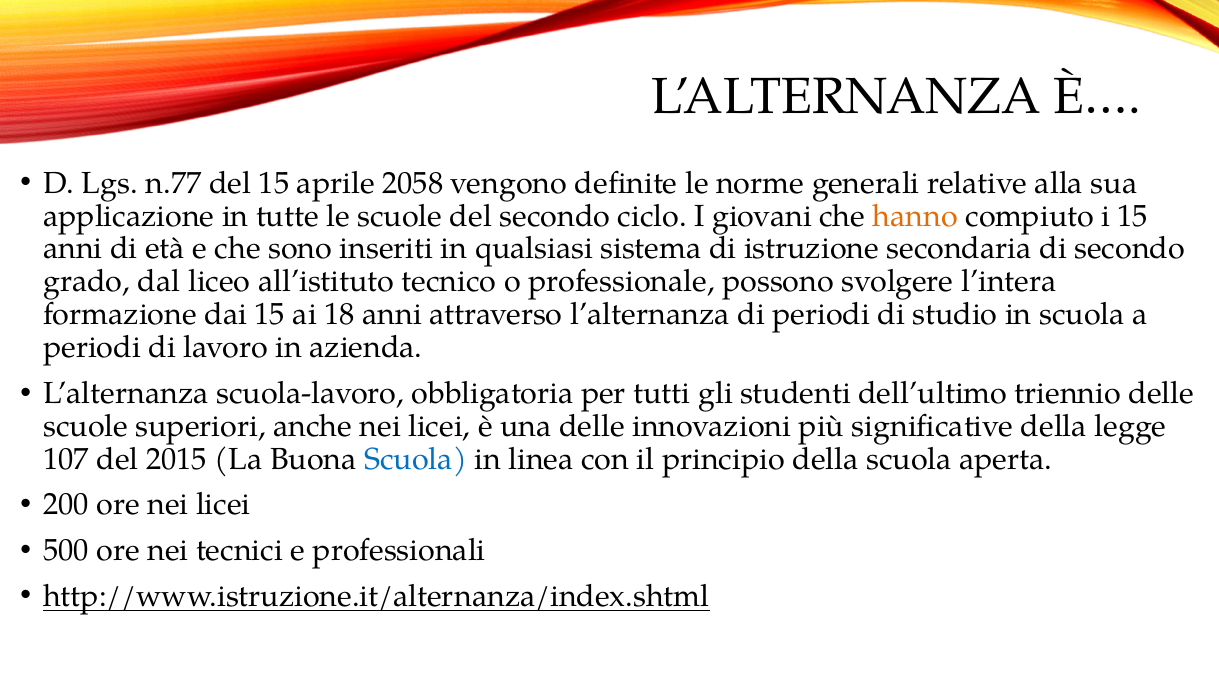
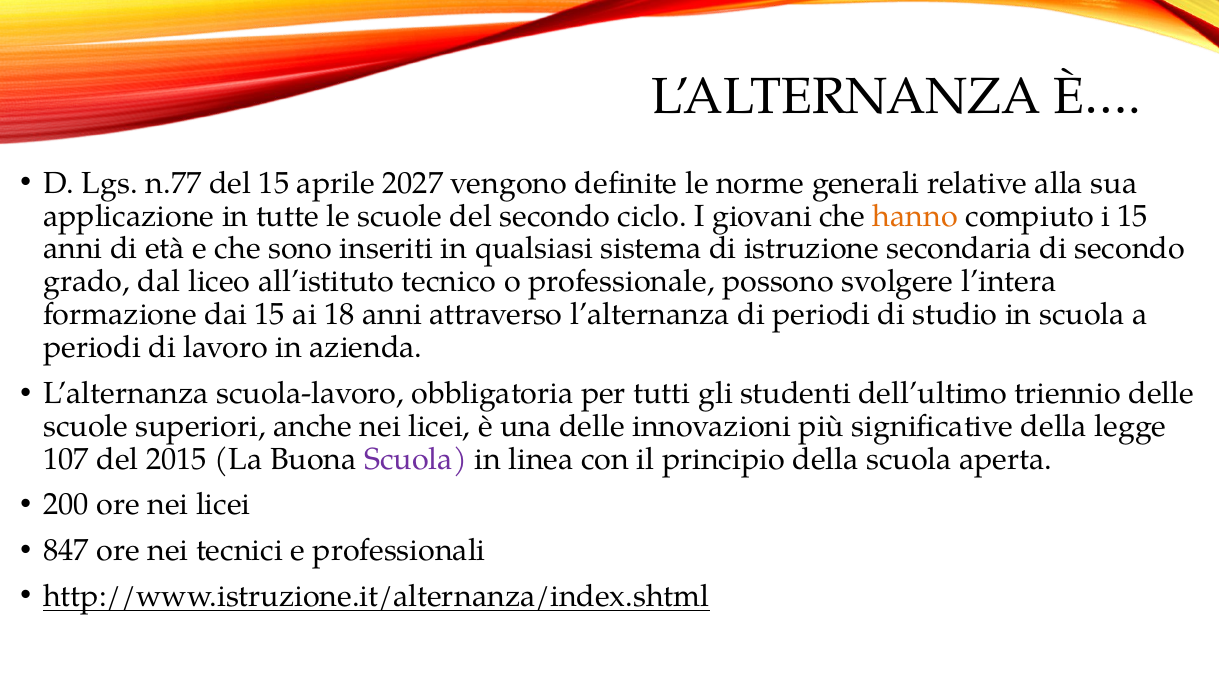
2058: 2058 -> 2027
Scuola at (416, 459) colour: blue -> purple
500: 500 -> 847
